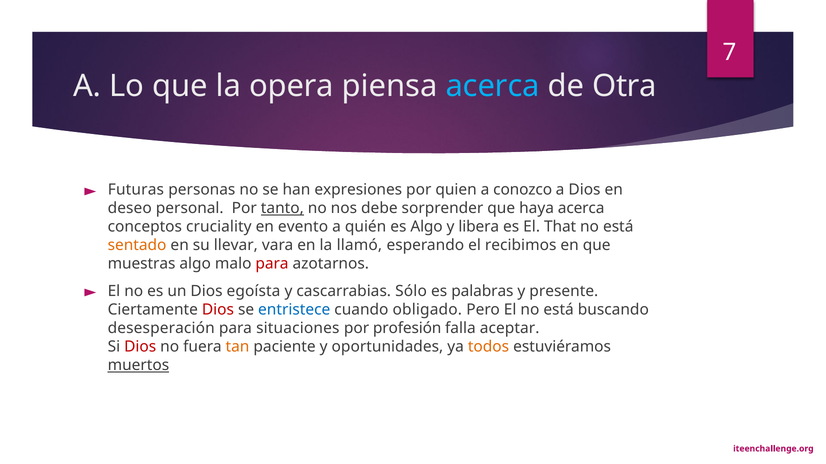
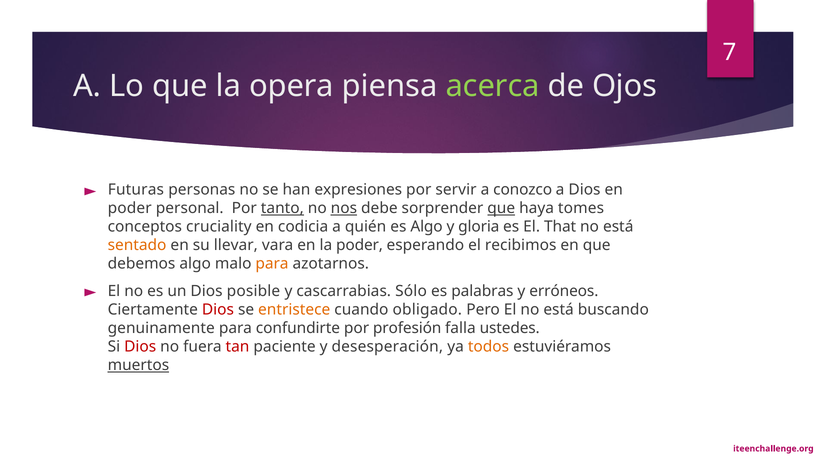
acerca at (493, 86) colour: light blue -> light green
Otra: Otra -> Ojos
quien: quien -> servir
deseo at (130, 208): deseo -> poder
nos underline: none -> present
que at (501, 208) underline: none -> present
haya acerca: acerca -> tomes
evento: evento -> codicia
libera: libera -> gloria
la llamó: llamó -> poder
muestras: muestras -> debemos
para at (272, 264) colour: red -> orange
egoísta: egoísta -> posible
presente: presente -> erróneos
entristece colour: blue -> orange
desesperación: desesperación -> genuinamente
situaciones: situaciones -> confundirte
aceptar: aceptar -> ustedes
tan colour: orange -> red
oportunidades: oportunidades -> desesperación
